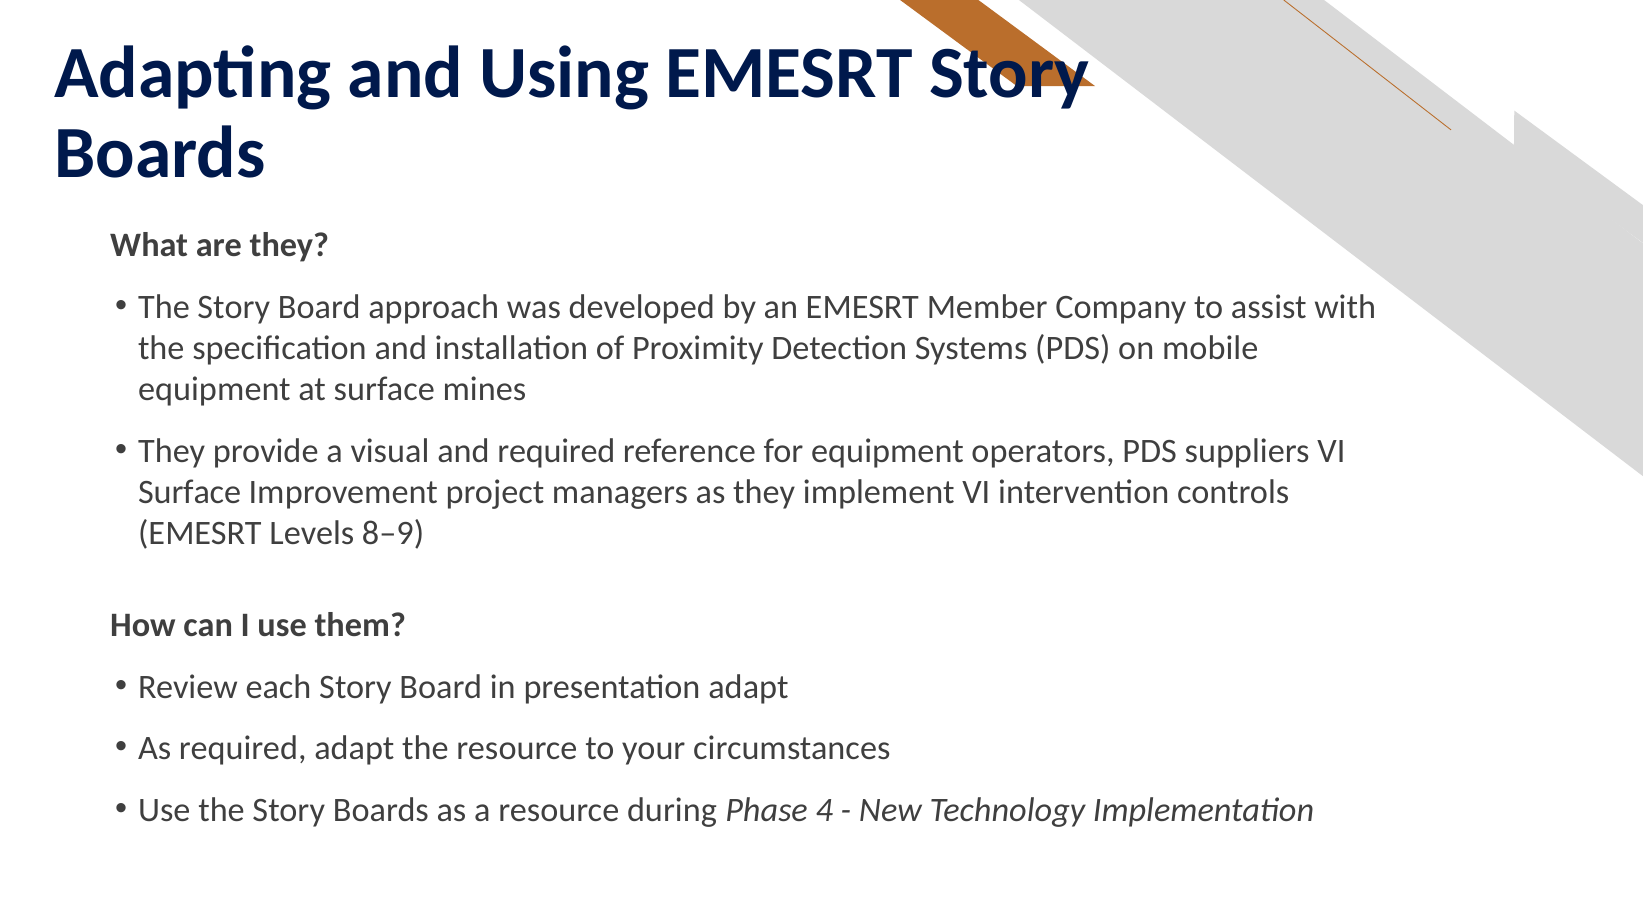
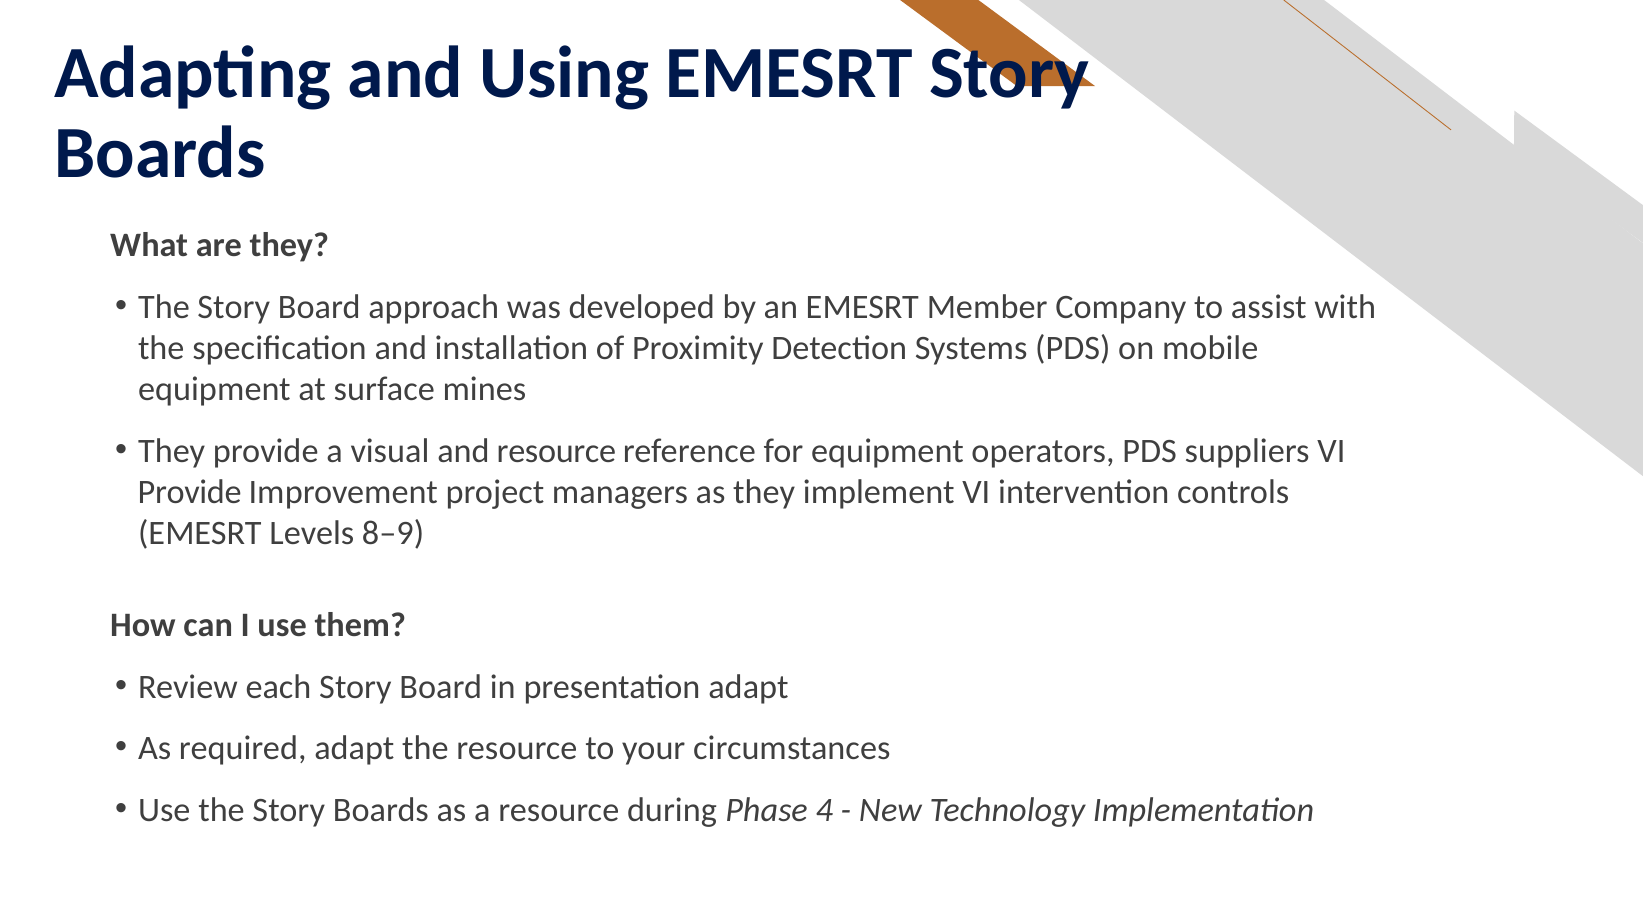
and required: required -> resource
Surface at (190, 492): Surface -> Provide
